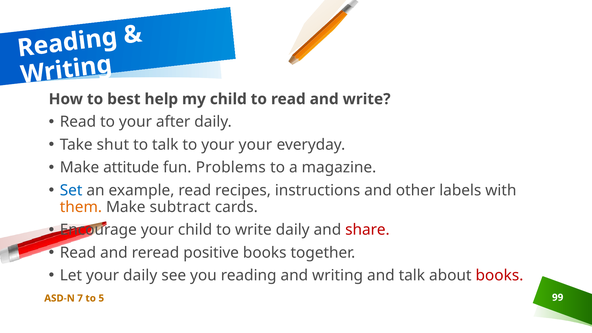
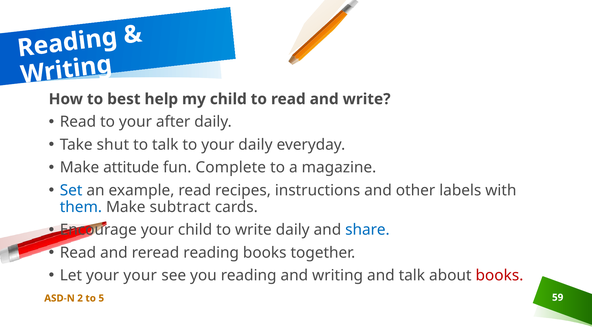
your your: your -> daily
Problems: Problems -> Complete
them colour: orange -> blue
share colour: red -> blue
reread positive: positive -> reading
your daily: daily -> your
7: 7 -> 2
99: 99 -> 59
